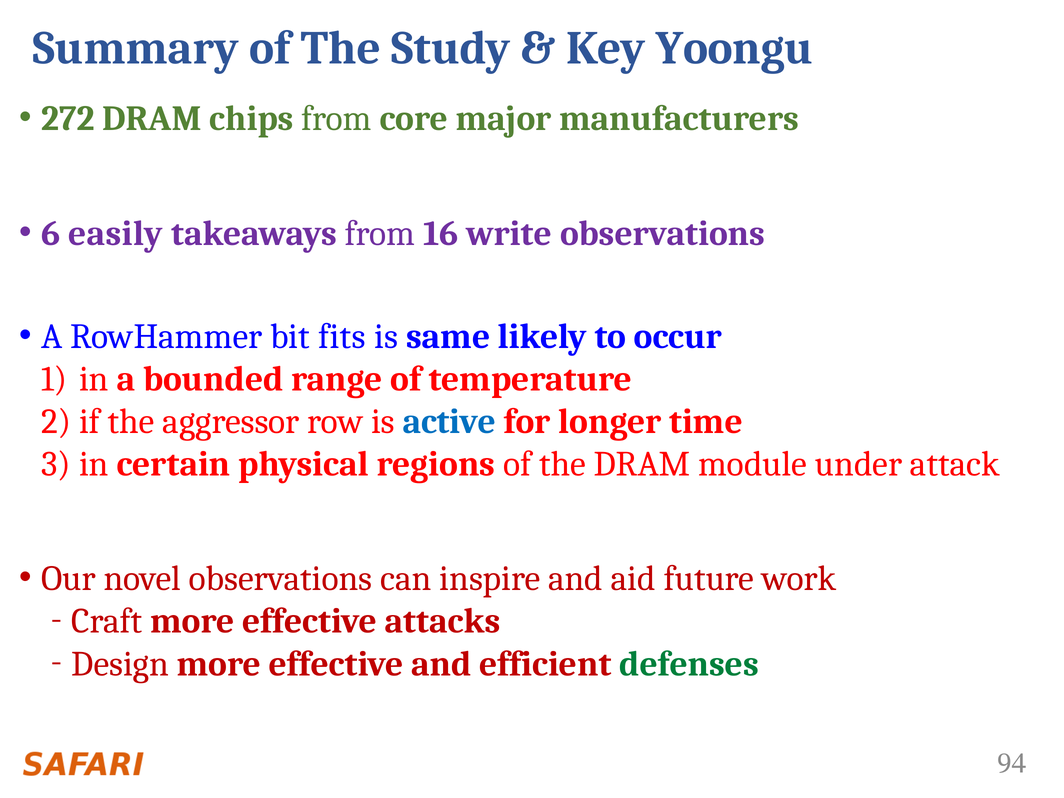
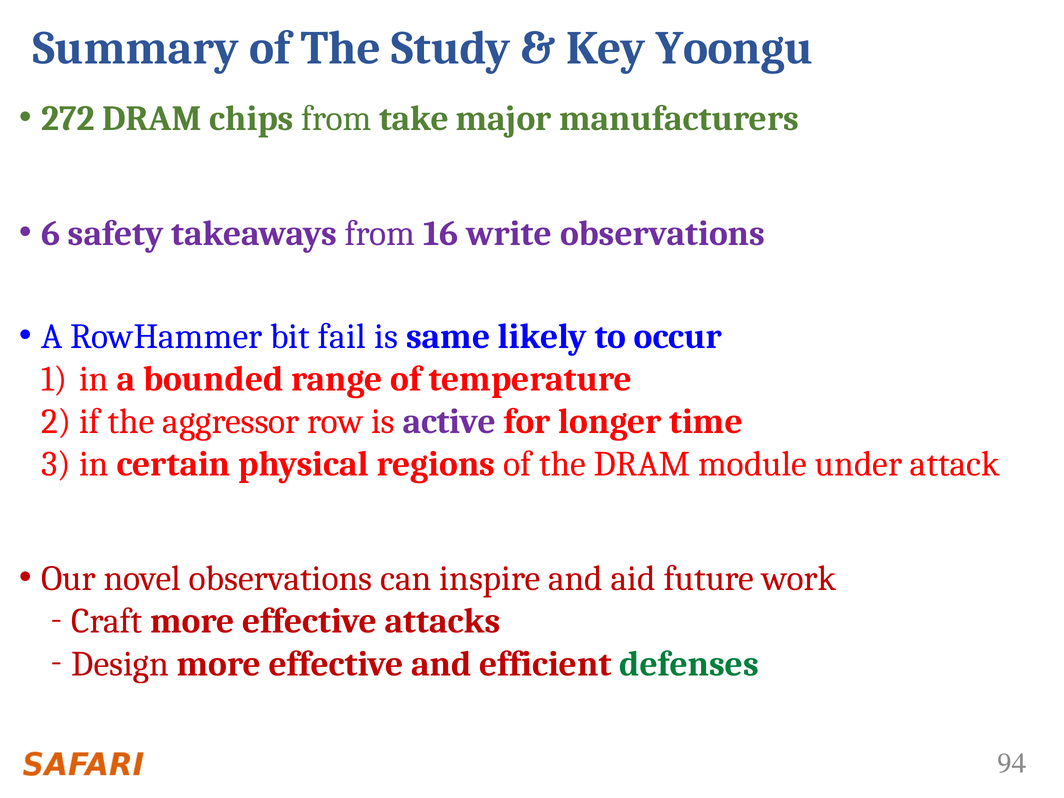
core: core -> take
easily: easily -> safety
fits: fits -> fail
active colour: blue -> purple
